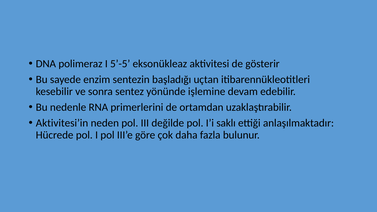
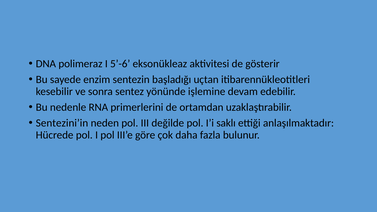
5’-5: 5’-5 -> 5’-6
Aktivitesi’in: Aktivitesi’in -> Sentezini’in
